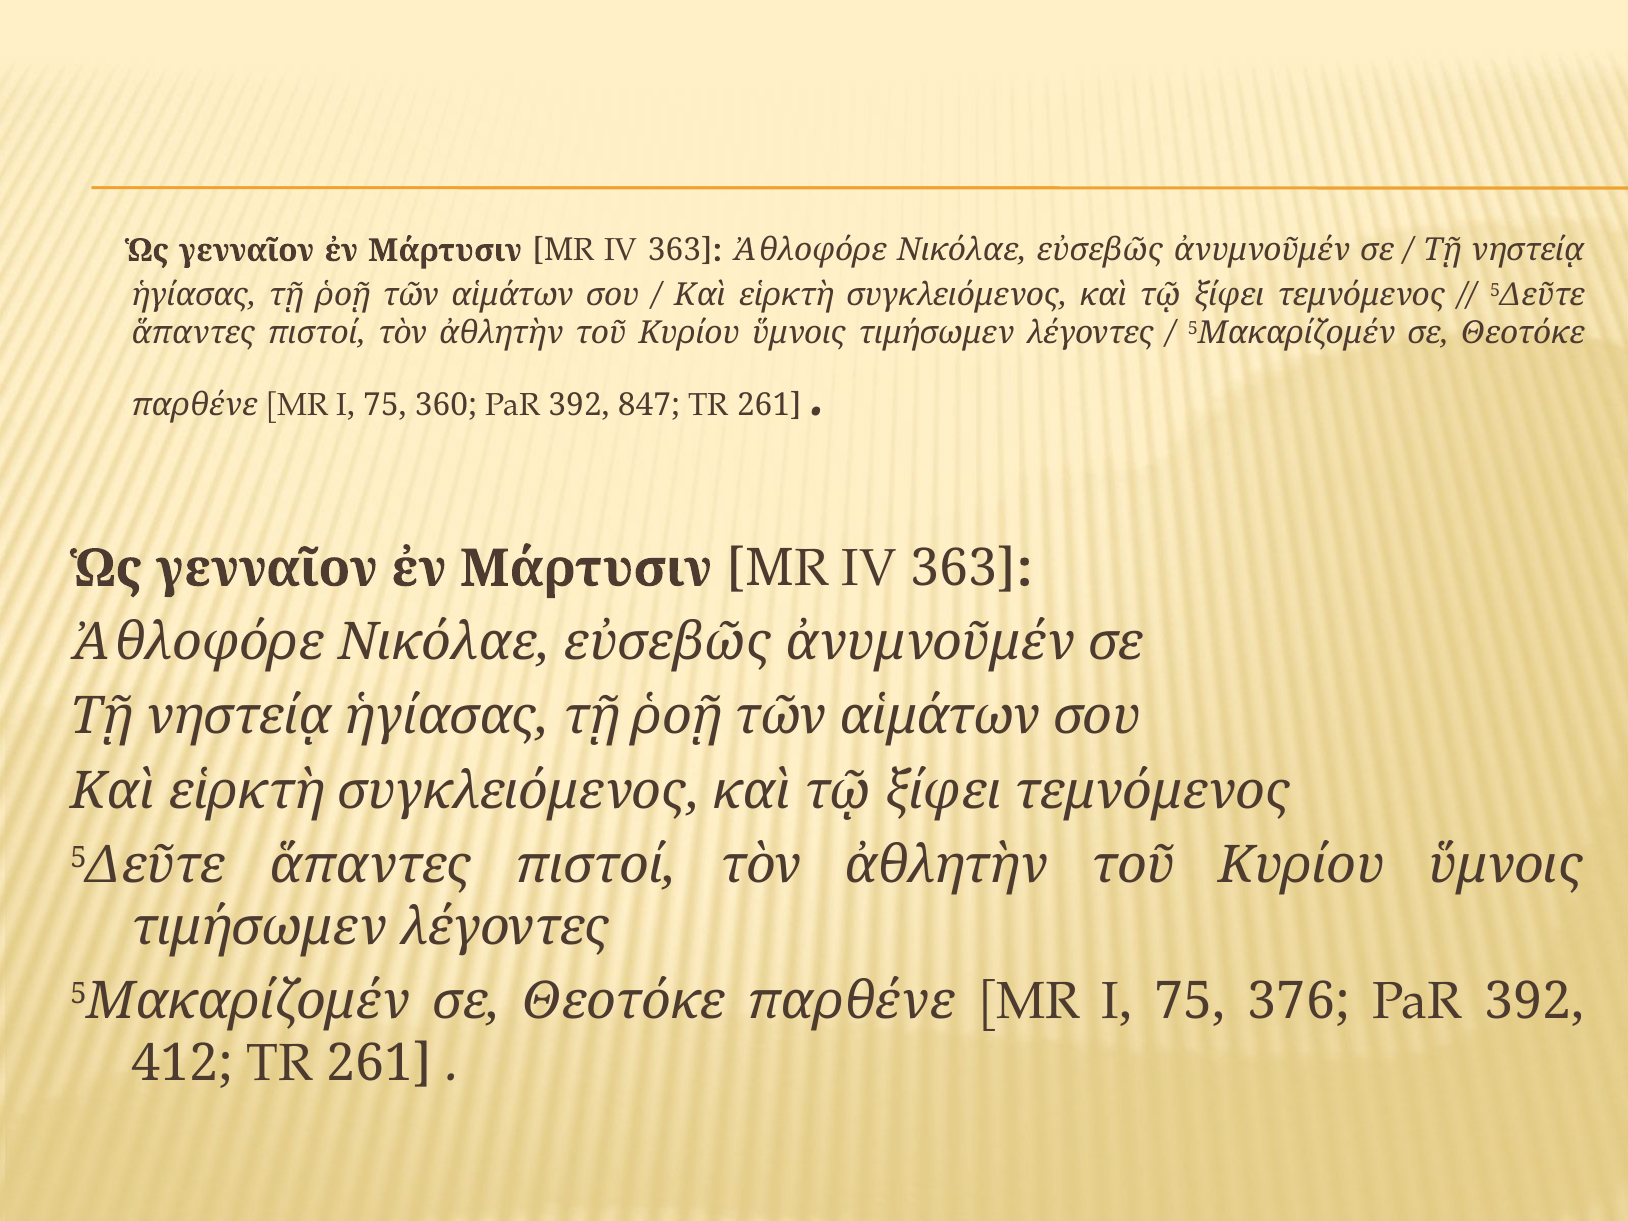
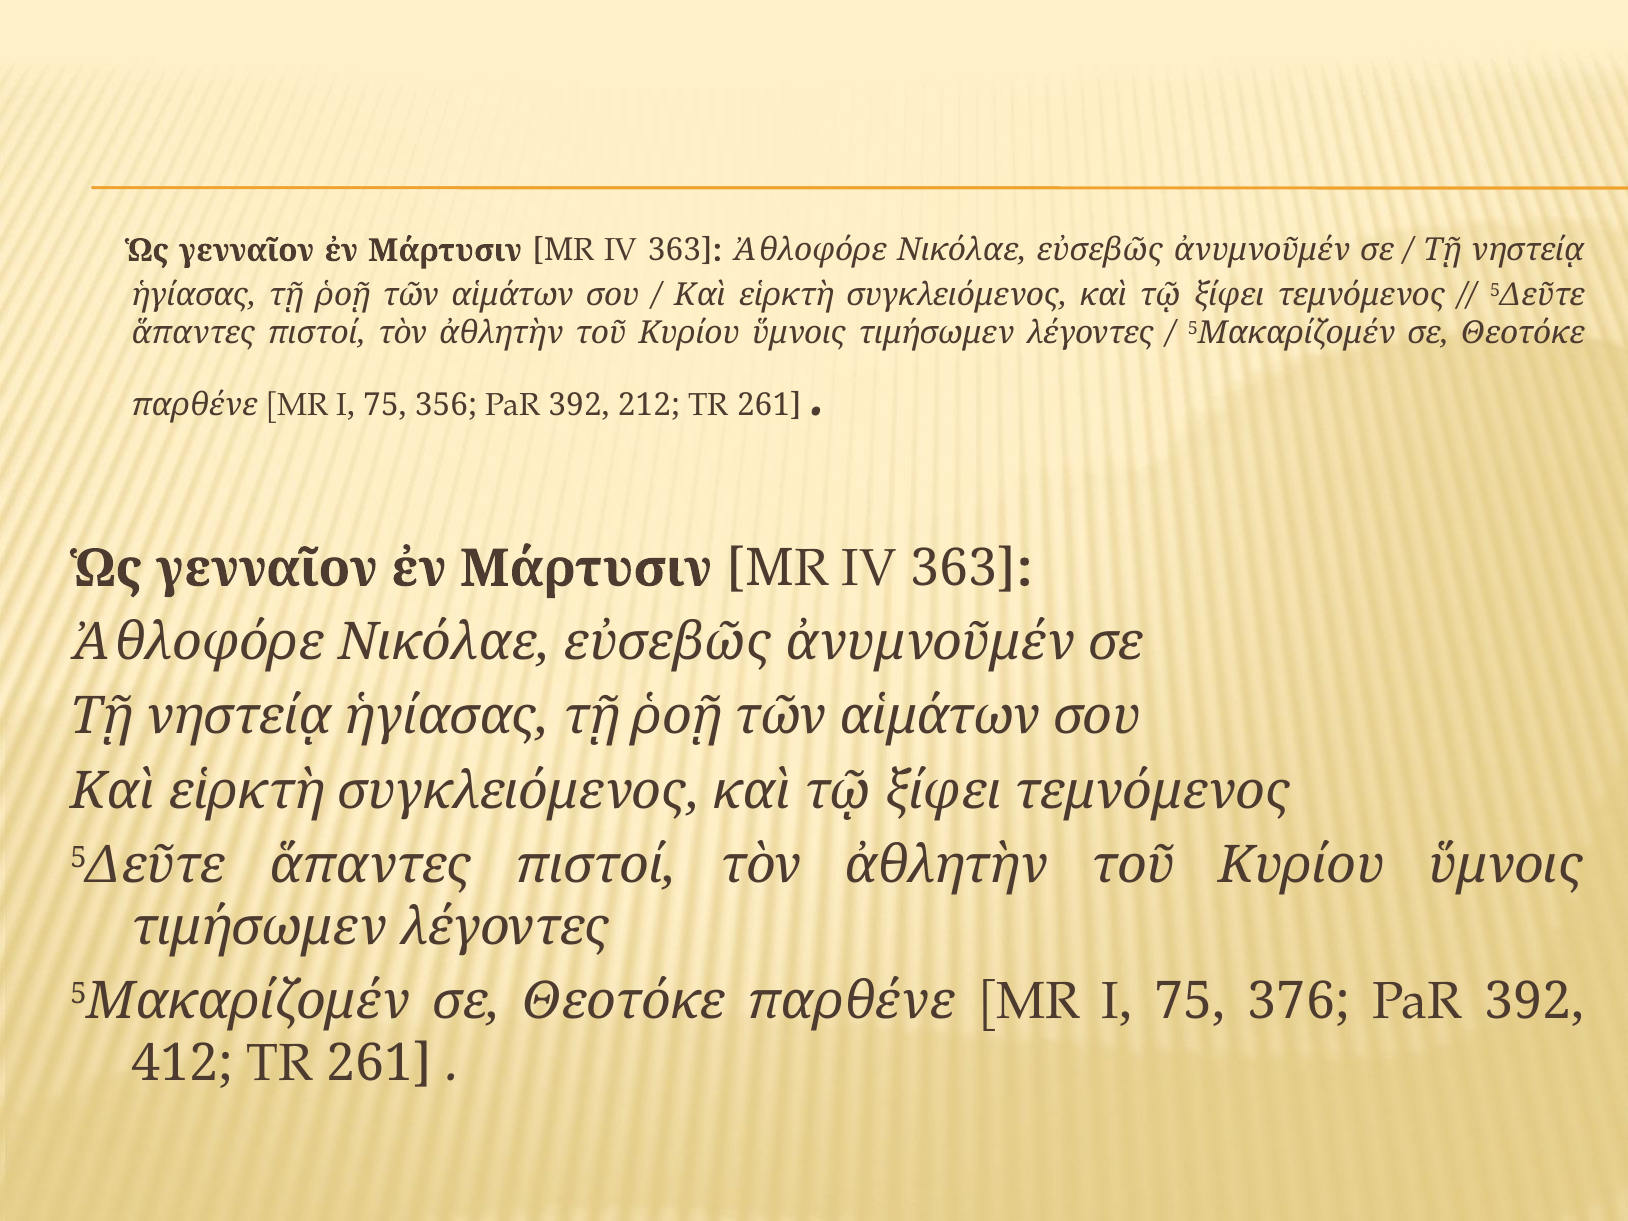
360: 360 -> 356
847: 847 -> 212
